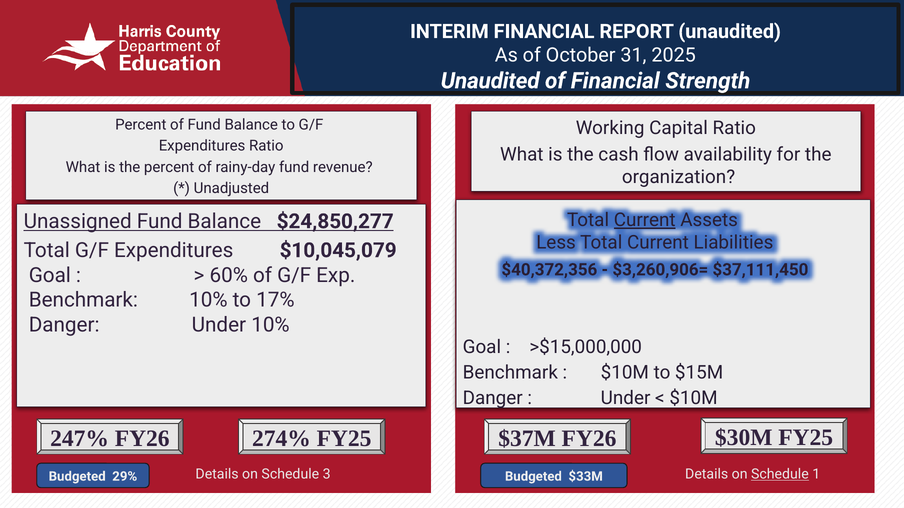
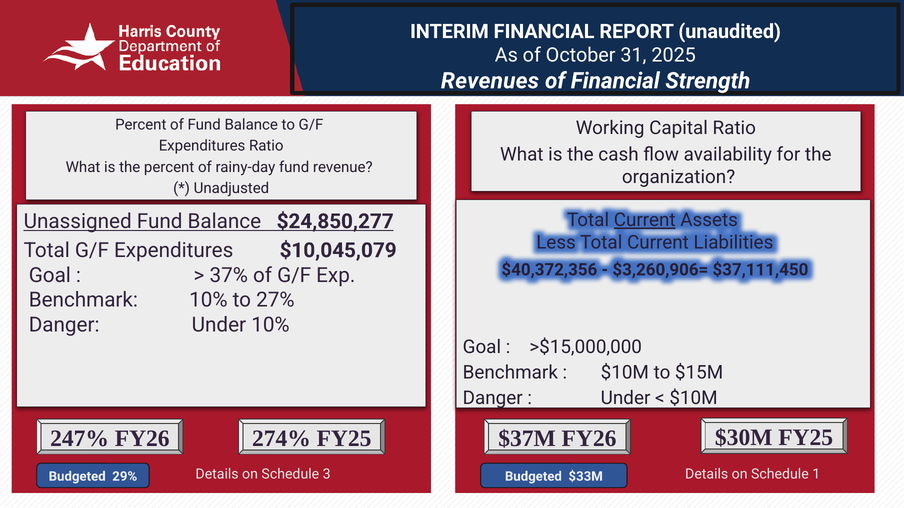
Unaudited at (490, 81): Unaudited -> Revenues
60%: 60% -> 37%
17%: 17% -> 27%
Schedule at (780, 475) underline: present -> none
